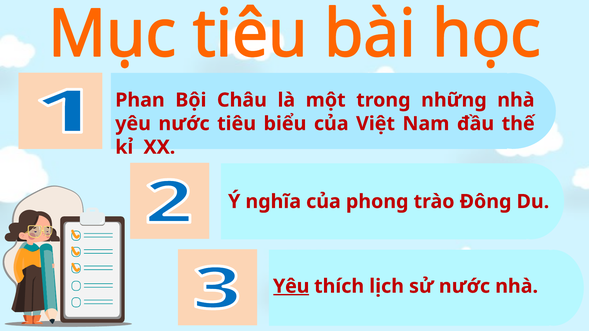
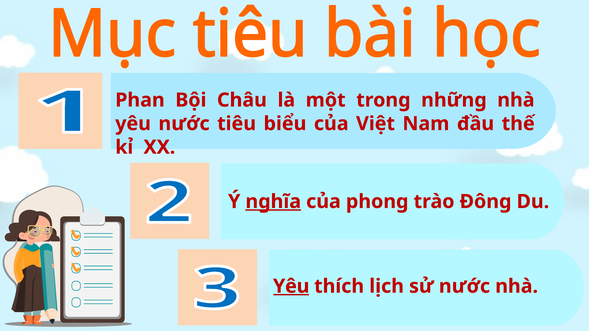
nghĩa underline: none -> present
